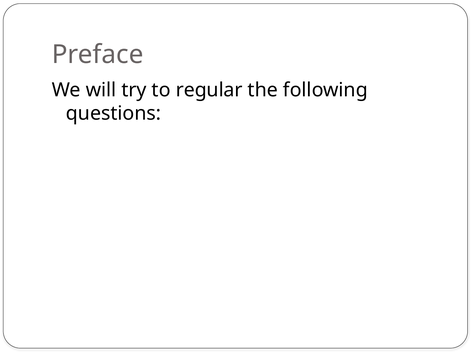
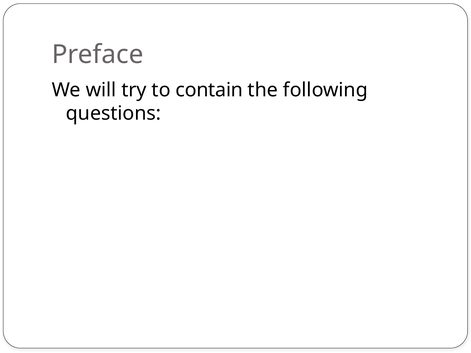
regular: regular -> contain
